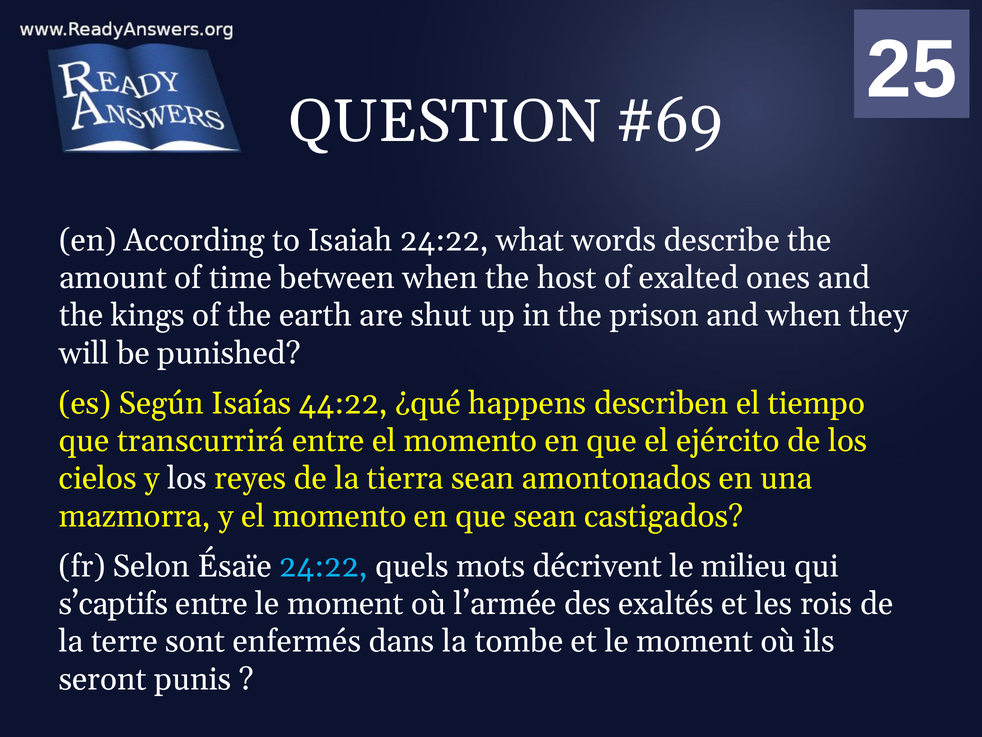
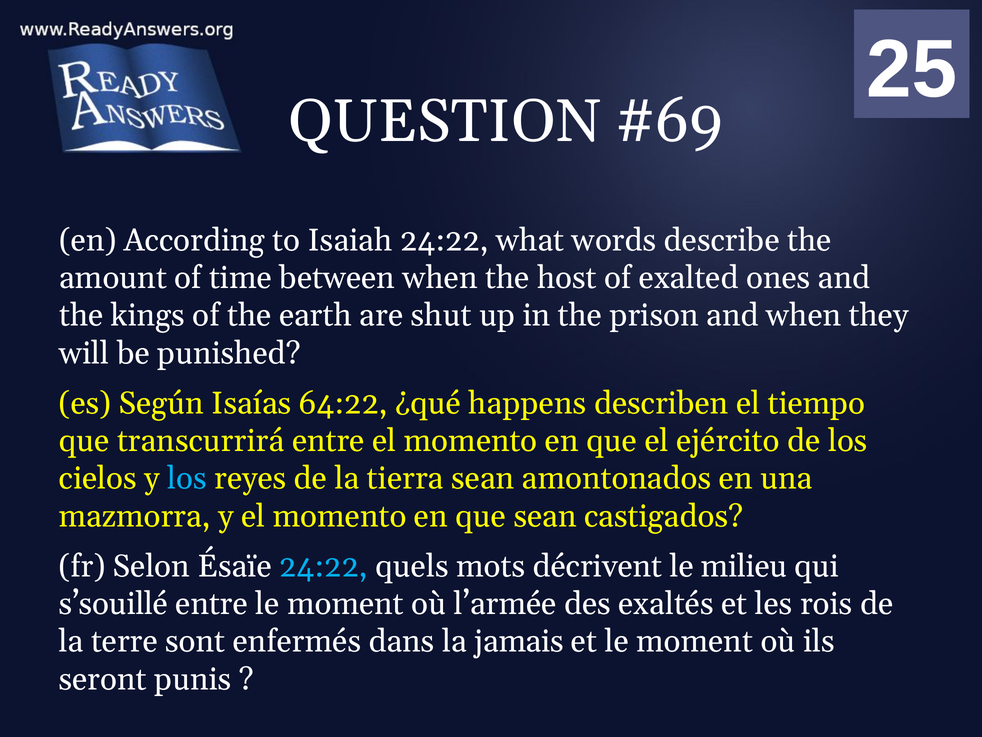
44:22: 44:22 -> 64:22
los at (187, 478) colour: white -> light blue
s’captifs: s’captifs -> s’souillé
tombe: tombe -> jamais
